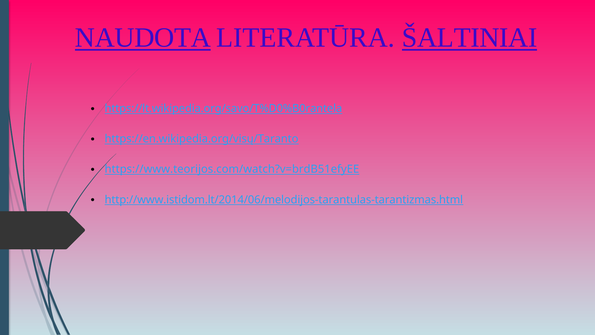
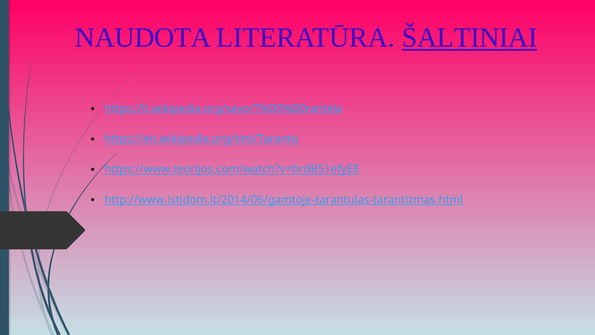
NAUDOTA underline: present -> none
https://en.wikipedia.org/visų/Taranto: https://en.wikipedia.org/visų/Taranto -> https://en.wikipedia.org/tirti/Taranto
http://www.istidom.lt/2014/06/melodijos-tarantulas-tarantizmas.html: http://www.istidom.lt/2014/06/melodijos-tarantulas-tarantizmas.html -> http://www.istidom.lt/2014/06/gamtoje-tarantulas-tarantizmas.html
